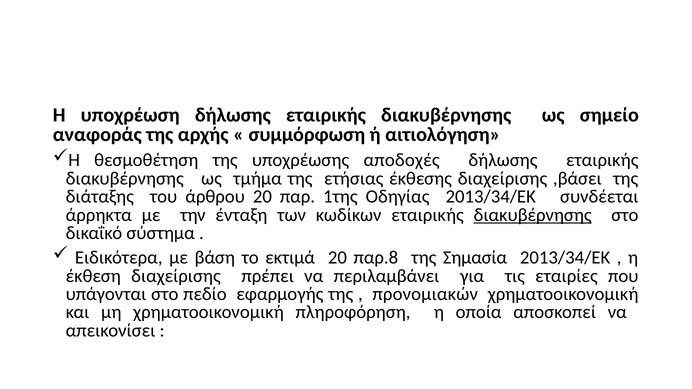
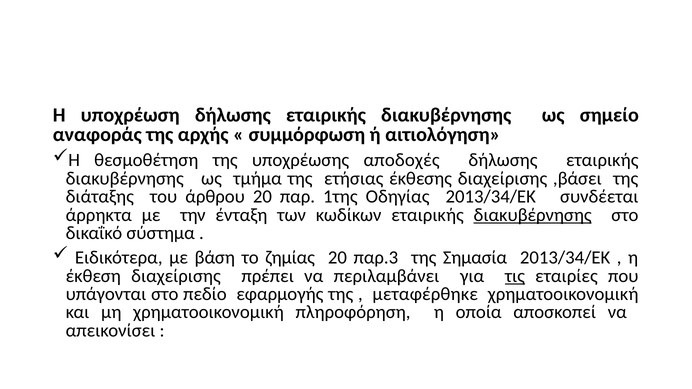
εκτιμά: εκτιμά -> ζημίας
παρ.8: παρ.8 -> παρ.3
τις underline: none -> present
προνομιακών: προνομιακών -> μεταφέρθηκε
